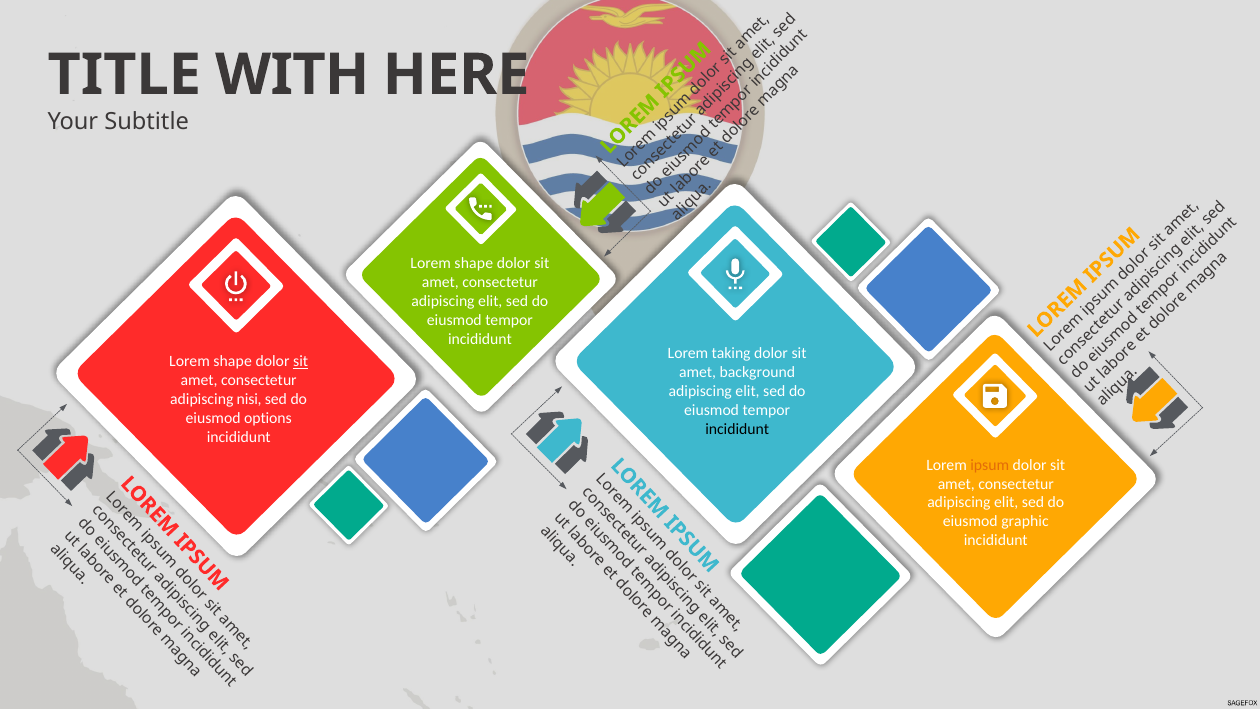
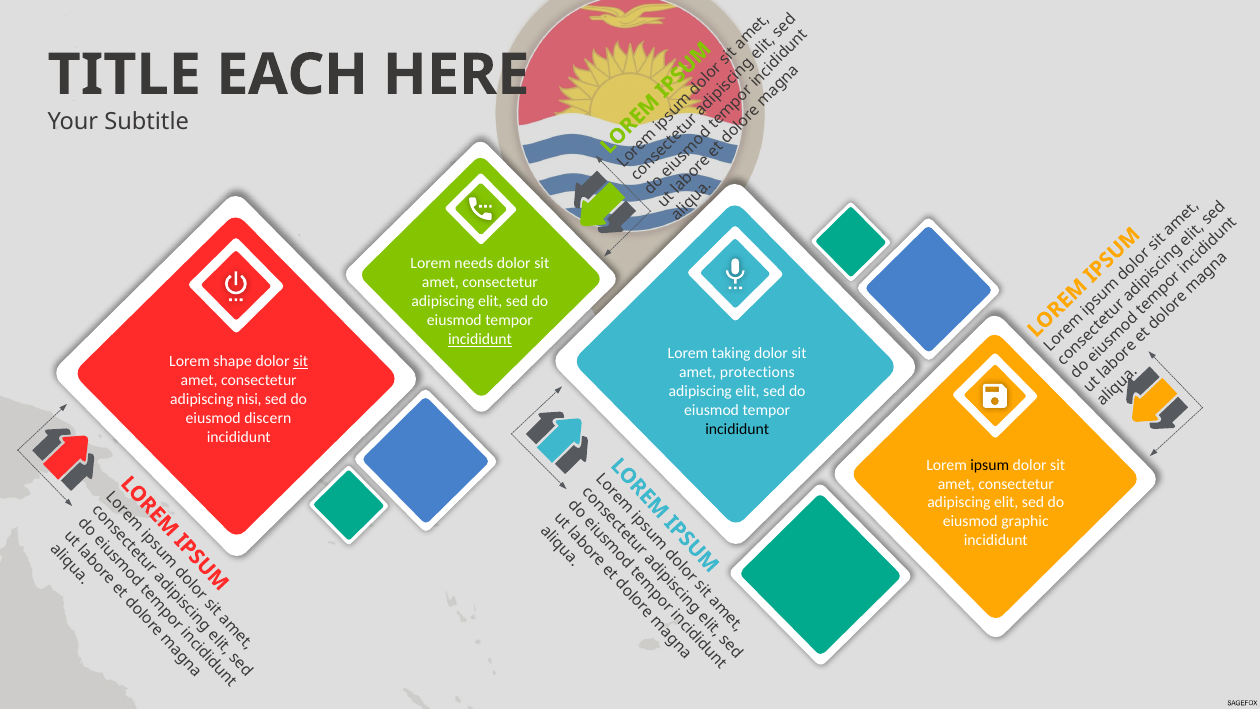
WITH: WITH -> EACH
shape at (474, 264): shape -> needs
incididunt at (480, 339) underline: none -> present
background: background -> protections
options: options -> discern
ipsum colour: orange -> black
